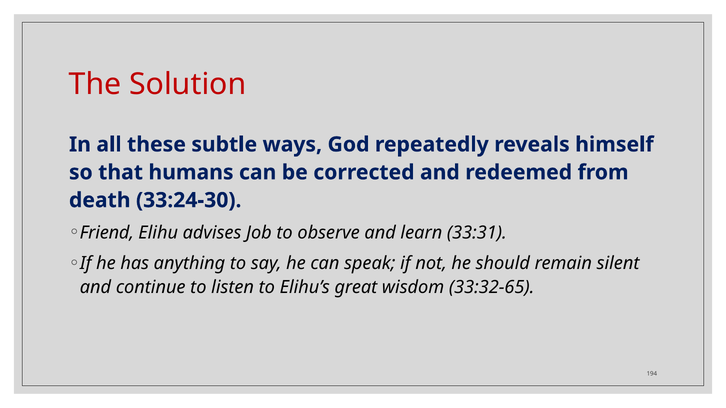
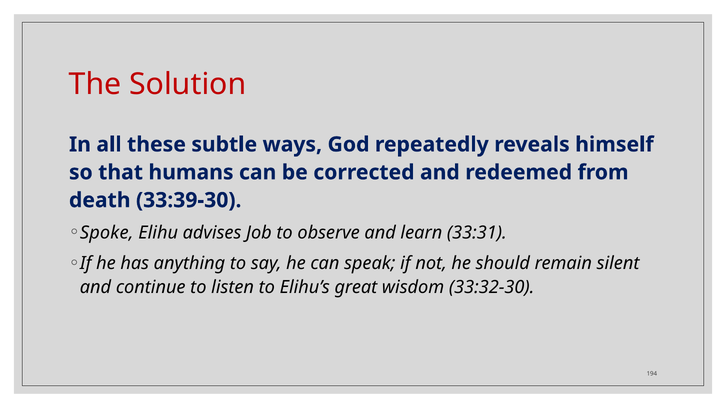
33:24-30: 33:24-30 -> 33:39-30
Friend: Friend -> Spoke
33:32-65: 33:32-65 -> 33:32-30
